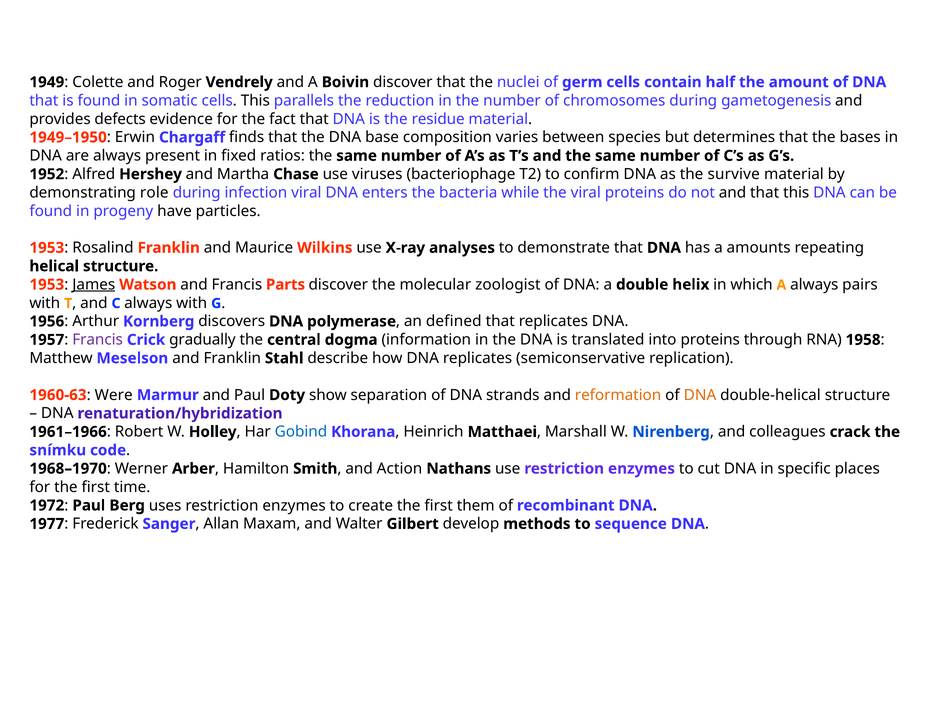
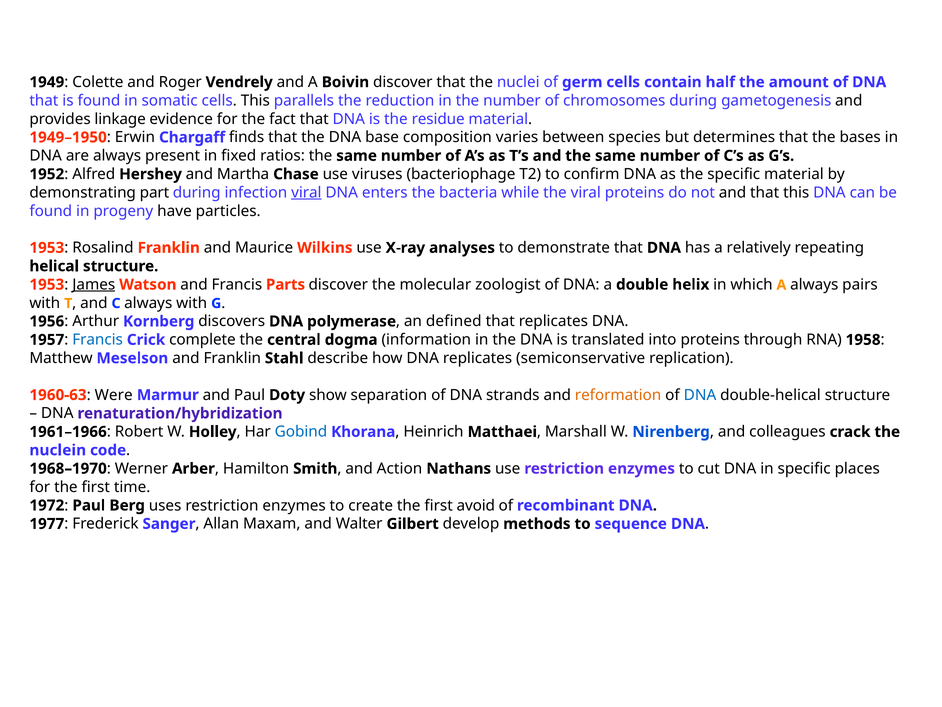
defects: defects -> linkage
the survive: survive -> specific
role: role -> part
viral at (306, 192) underline: none -> present
amounts: amounts -> relatively
Francis at (98, 340) colour: purple -> blue
gradually: gradually -> complete
DNA at (700, 395) colour: orange -> blue
snímku: snímku -> nuclein
them: them -> avoid
